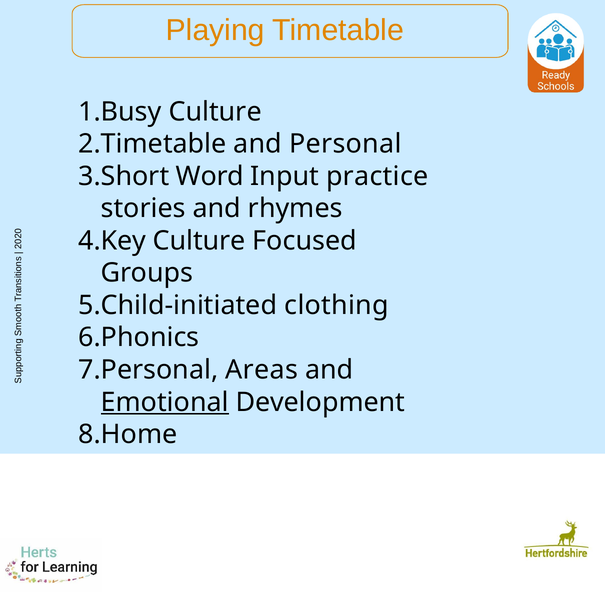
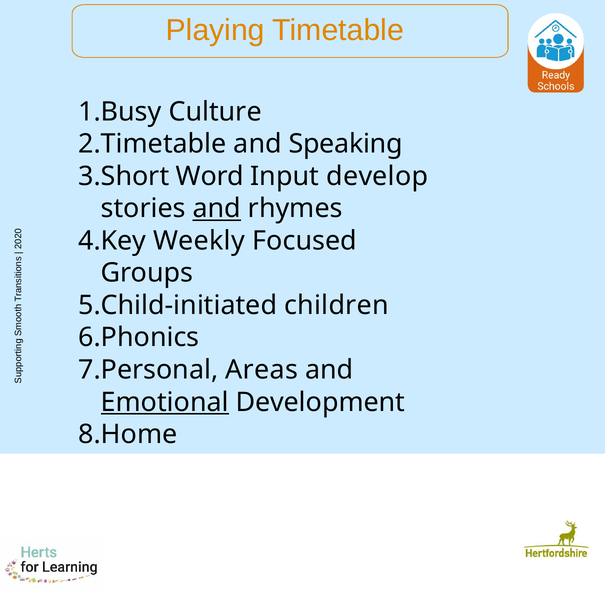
Personal: Personal -> Speaking
practice: practice -> develop
and at (217, 209) underline: none -> present
Culture at (199, 241): Culture -> Weekly
clothing: clothing -> children
